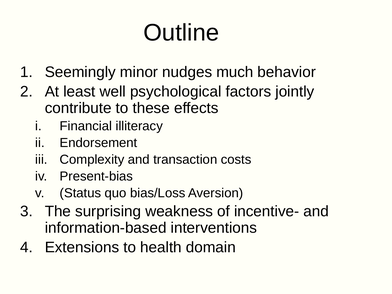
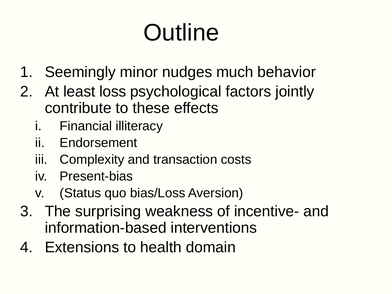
well: well -> loss
